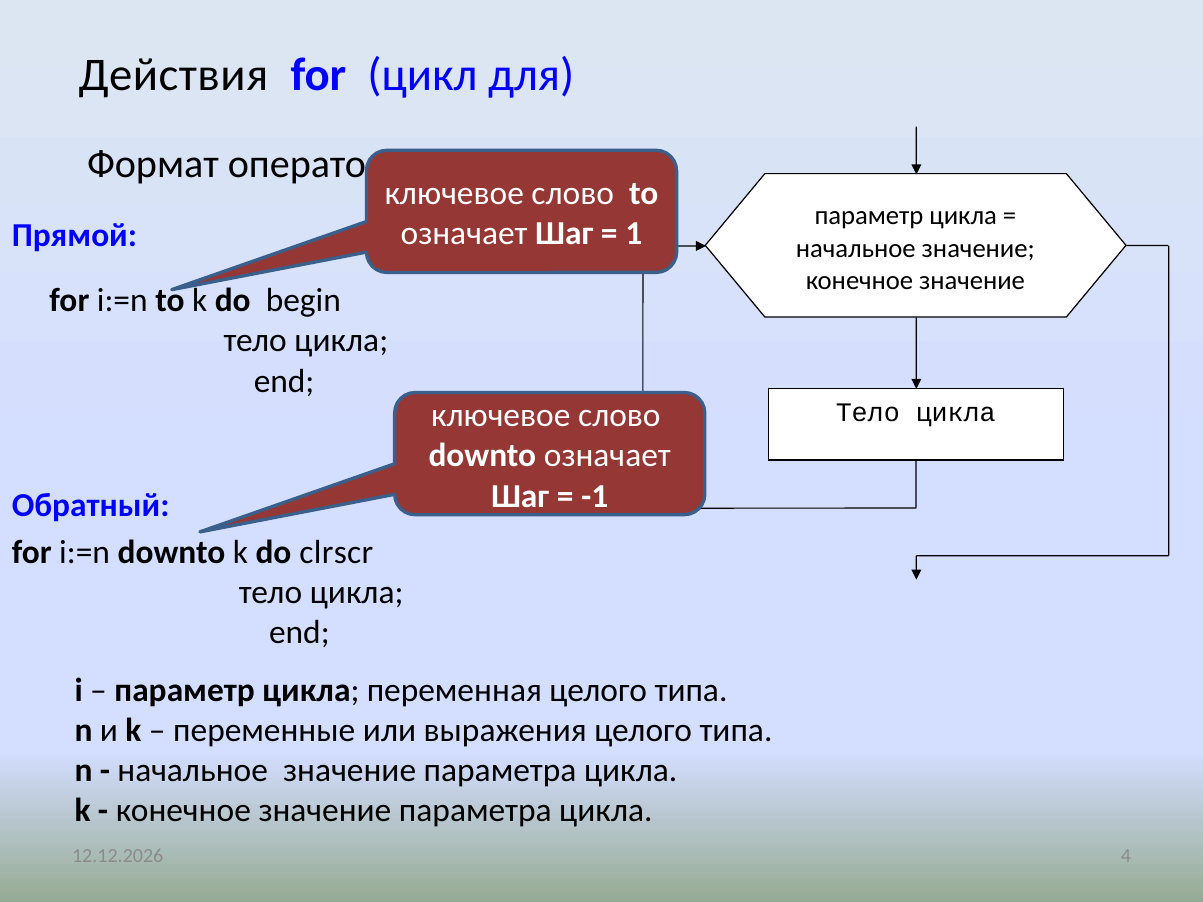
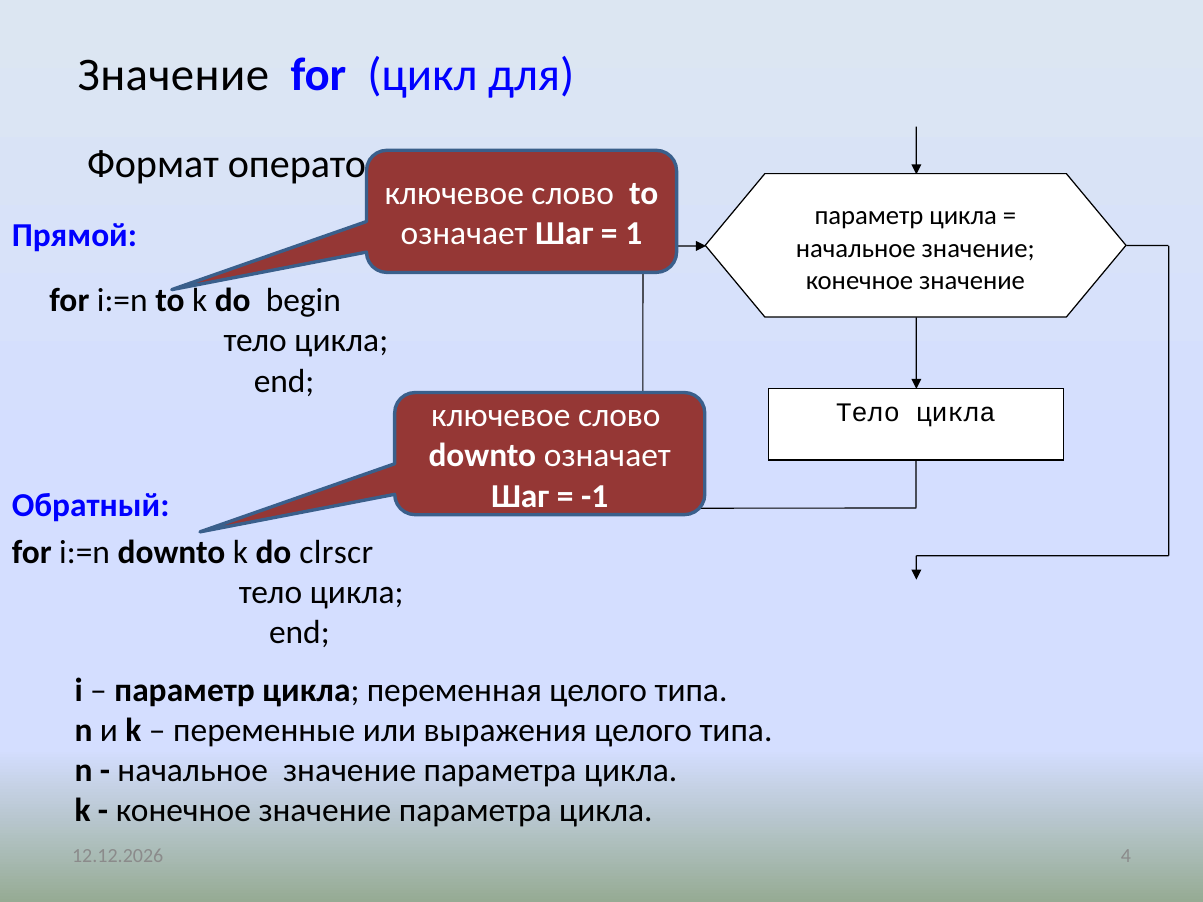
Действия at (173, 75): Действия -> Значение
